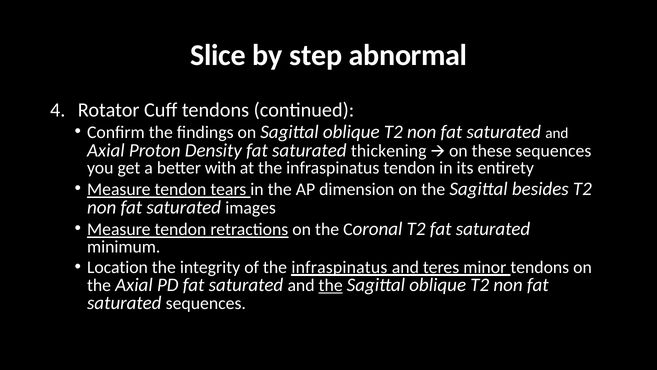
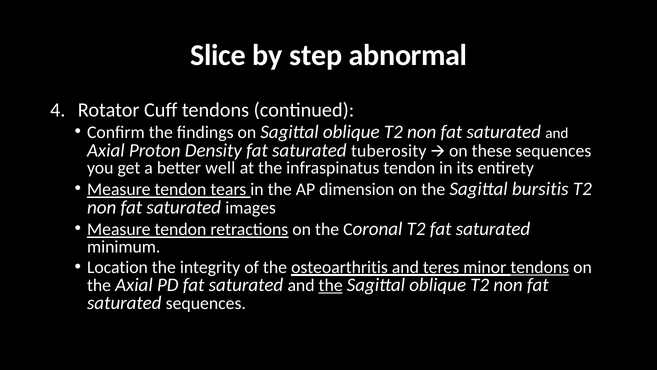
thickening: thickening -> tuberosity
with: with -> well
besides: besides -> bursitis
of the infraspinatus: infraspinatus -> osteoarthritis
tendons at (540, 267) underline: none -> present
